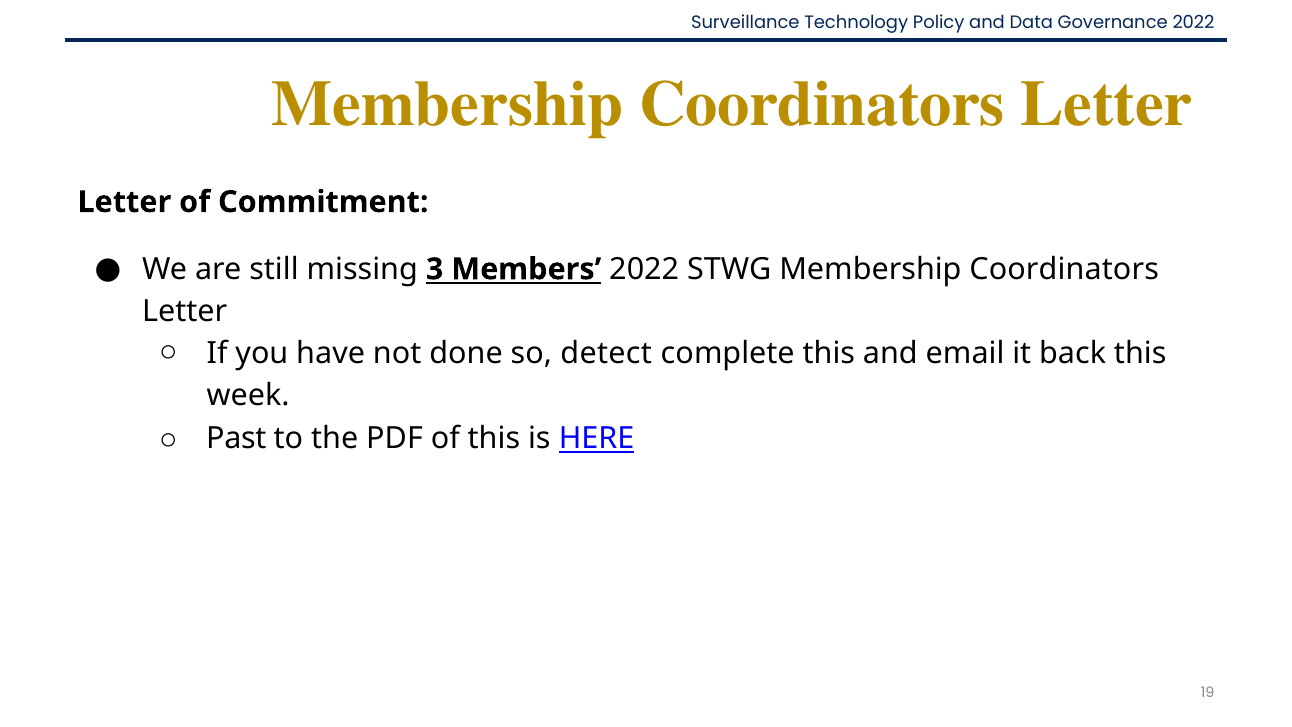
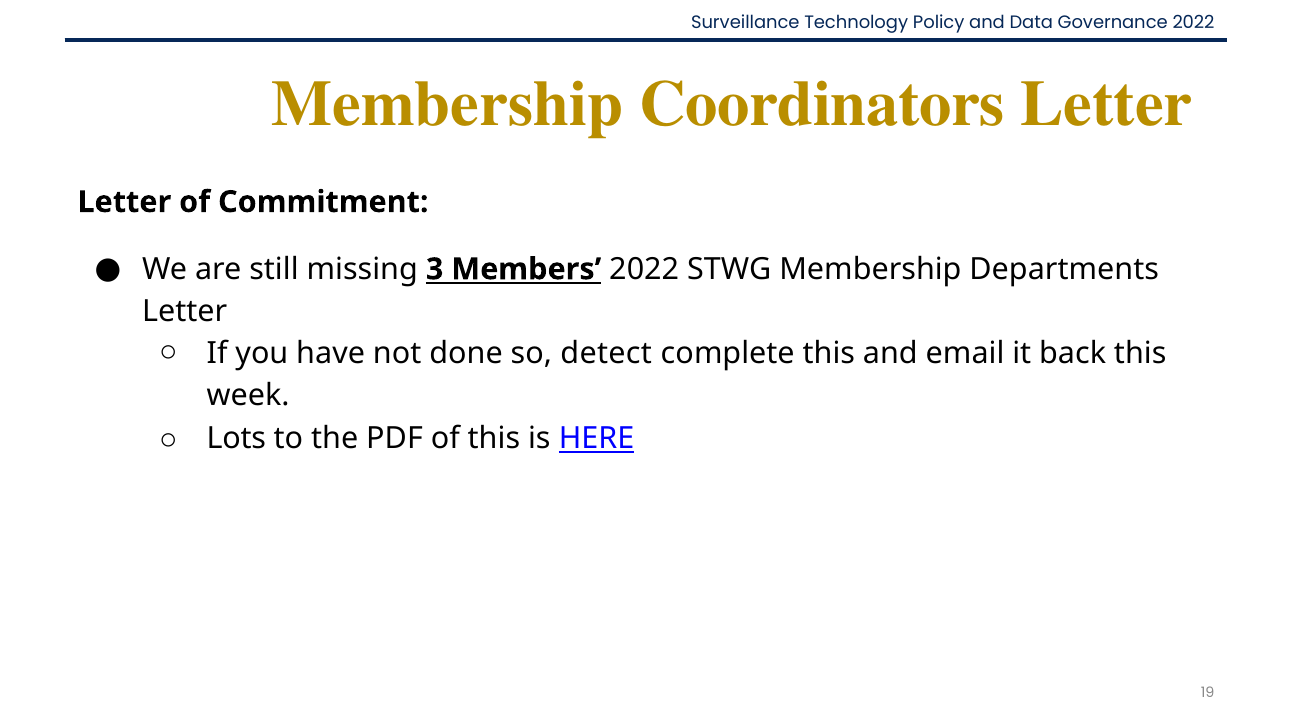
STWG Membership Coordinators: Coordinators -> Departments
Past: Past -> Lots
